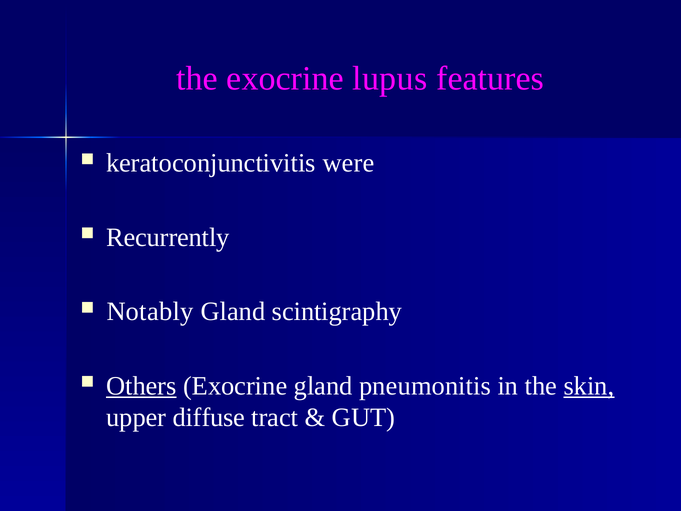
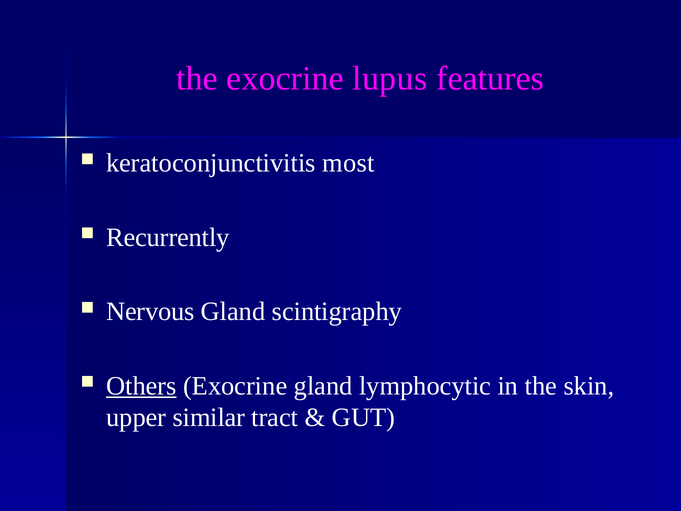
were: were -> most
Notably: Notably -> Nervous
pneumonitis: pneumonitis -> lymphocytic
skin underline: present -> none
diffuse: diffuse -> similar
